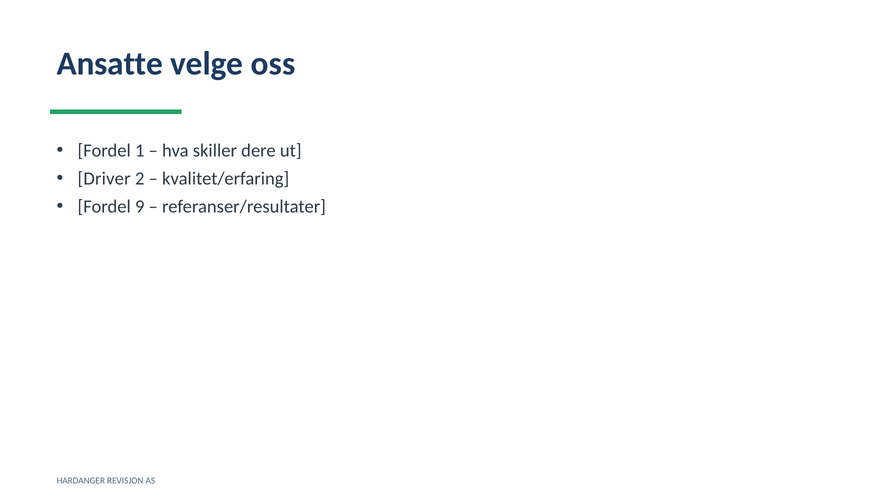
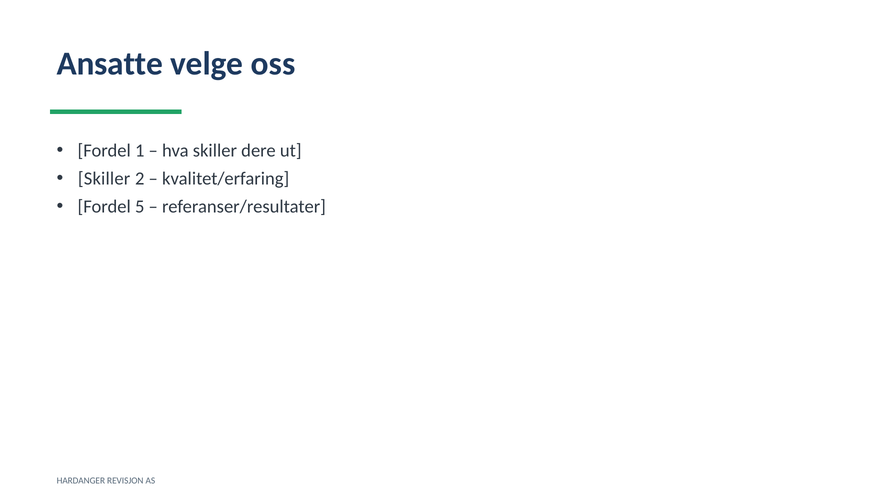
Driver at (104, 179): Driver -> Skiller
9: 9 -> 5
